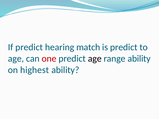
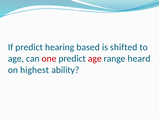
match: match -> based
is predict: predict -> shifted
age at (95, 59) colour: black -> red
range ability: ability -> heard
